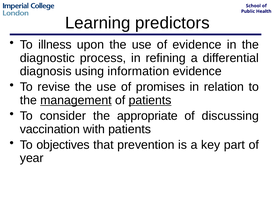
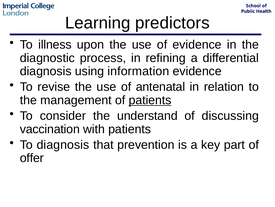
promises: promises -> antenatal
management underline: present -> none
appropriate: appropriate -> understand
To objectives: objectives -> diagnosis
year: year -> offer
